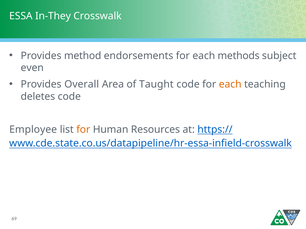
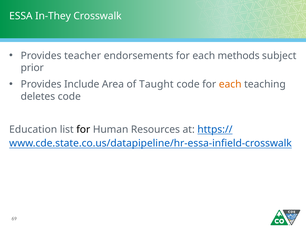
method: method -> teacher
even: even -> prior
Overall: Overall -> Include
Employee: Employee -> Education
for at (83, 130) colour: orange -> black
